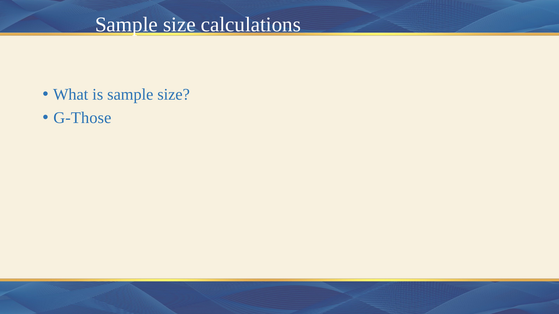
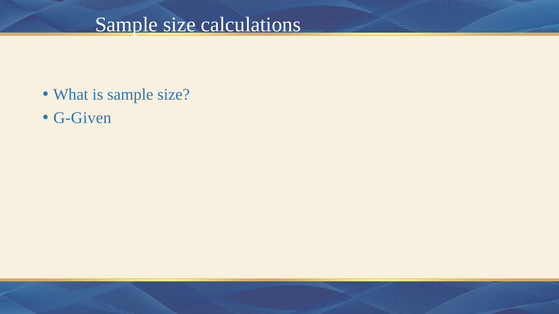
G-Those: G-Those -> G-Given
